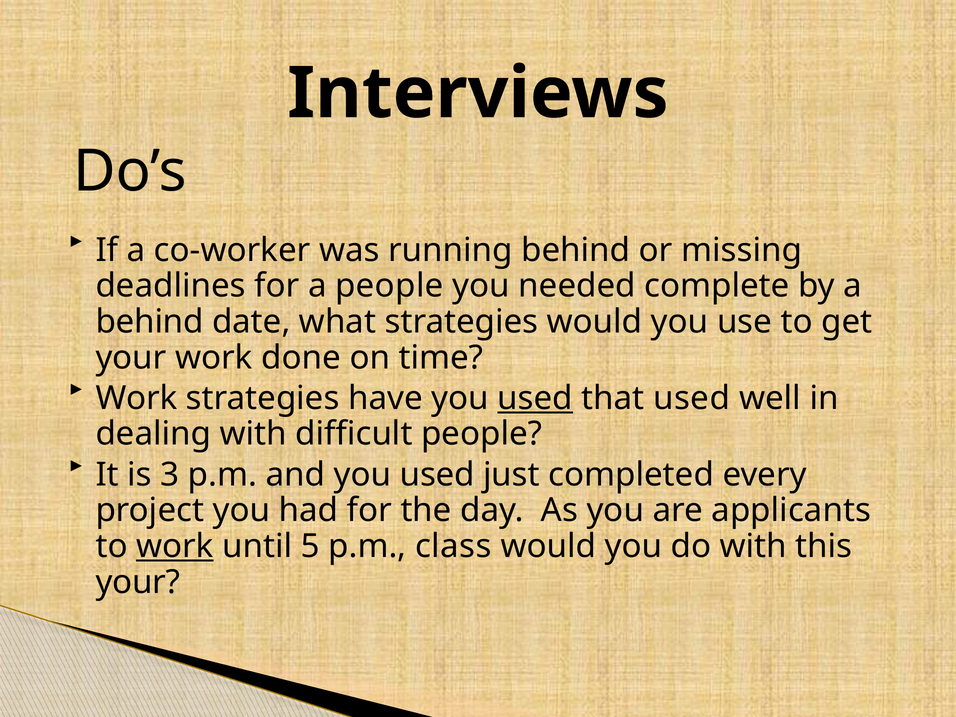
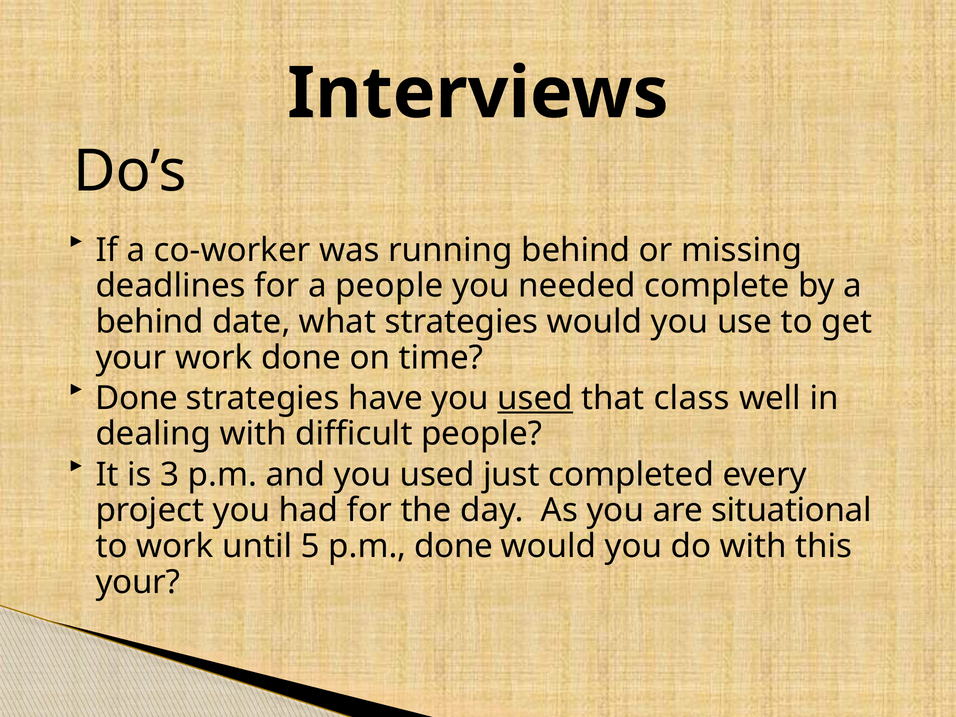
Work at (137, 398): Work -> Done
that used: used -> class
applicants: applicants -> situational
work at (175, 546) underline: present -> none
p.m class: class -> done
